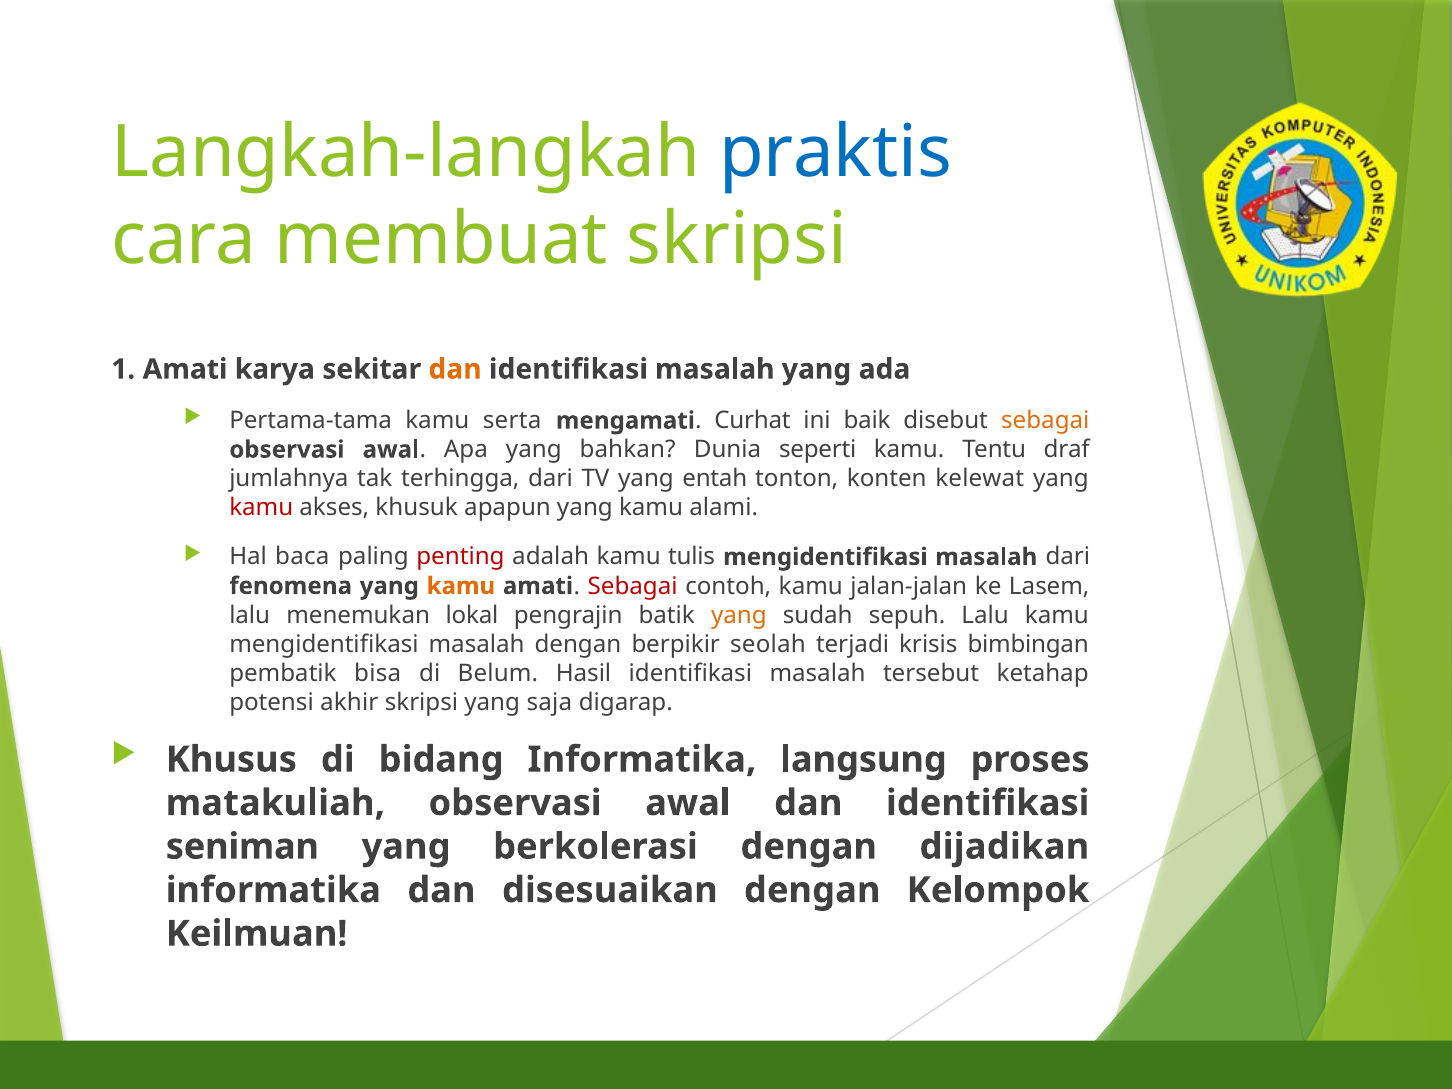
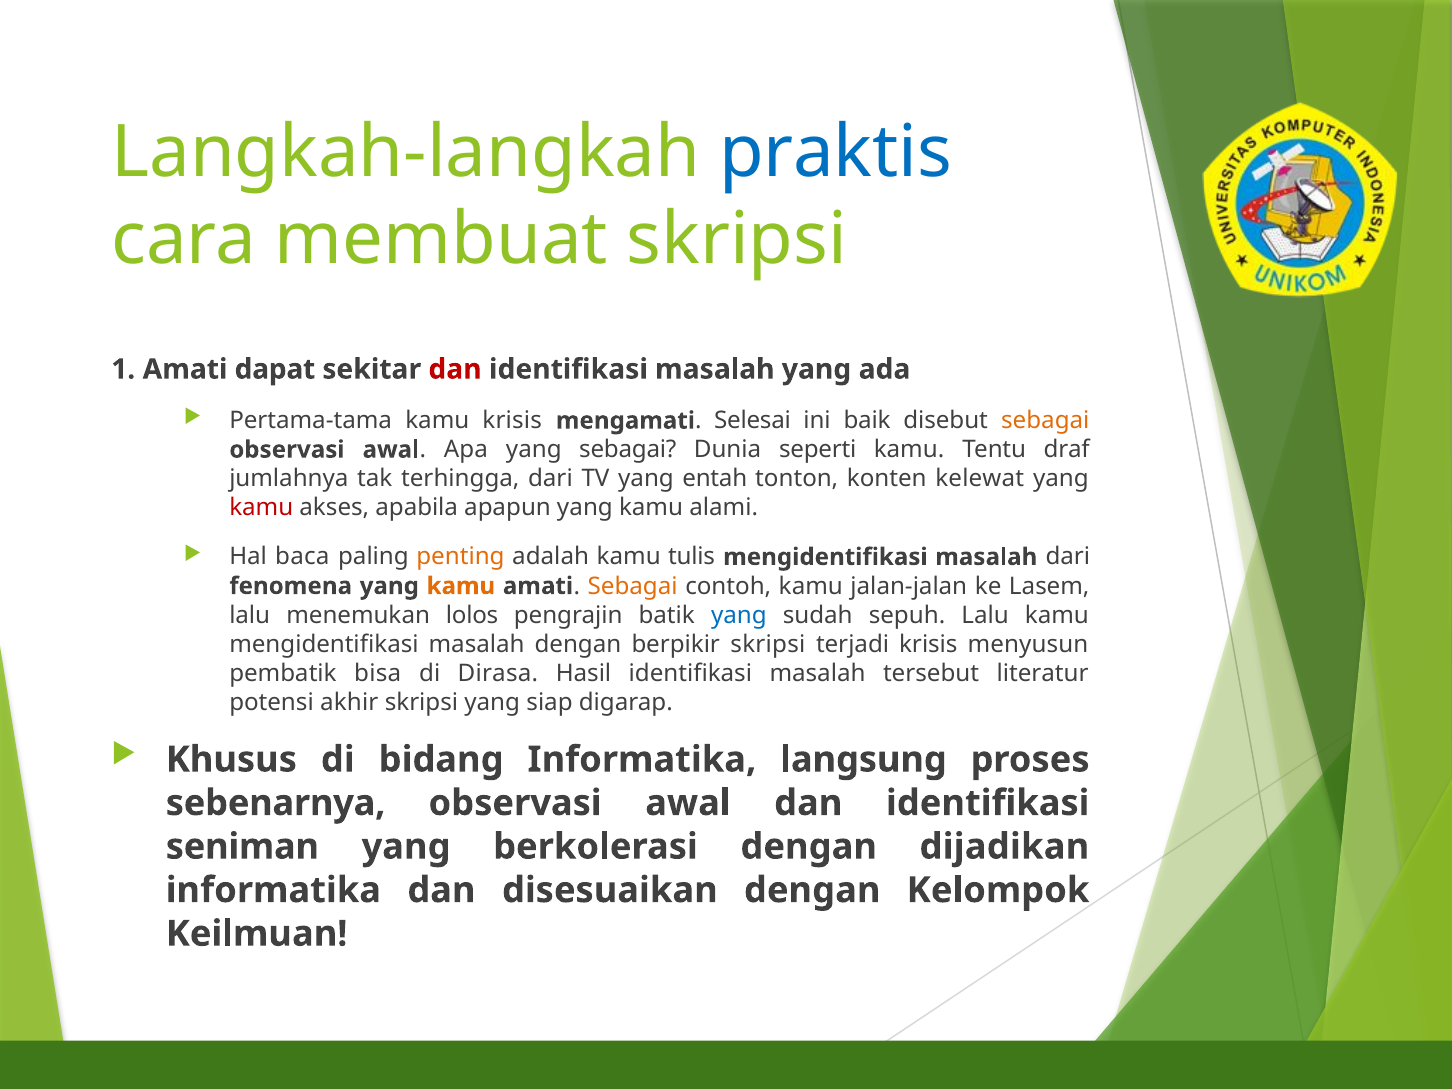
karya: karya -> dapat
dan at (455, 369) colour: orange -> red
kamu serta: serta -> krisis
Curhat: Curhat -> Selesai
yang bahkan: bahkan -> sebagai
khusuk: khusuk -> apabila
penting colour: red -> orange
Sebagai at (633, 586) colour: red -> orange
lokal: lokal -> lolos
yang at (739, 615) colour: orange -> blue
berpikir seolah: seolah -> skripsi
bimbingan: bimbingan -> menyusun
Belum: Belum -> Dirasa
ketahap: ketahap -> literatur
saja: saja -> siap
matakuliah: matakuliah -> sebenarnya
